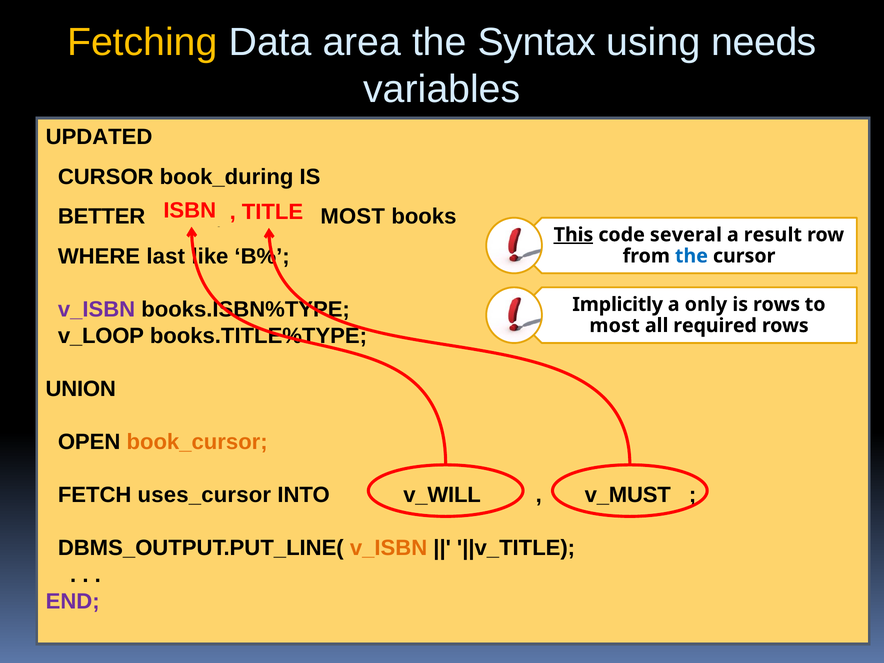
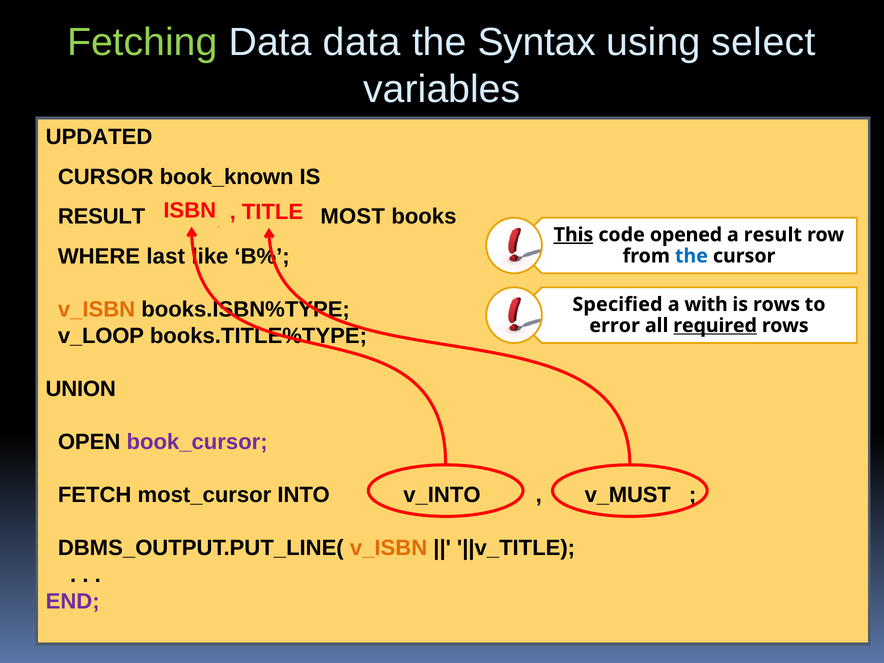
Fetching colour: yellow -> light green
Data area: area -> data
needs: needs -> select
book_during: book_during -> book_known
BETTER at (102, 217): BETTER -> RESULT
several: several -> opened
v_ISBN at (97, 310) colour: purple -> orange
Implicitly: Implicitly -> Specified
only: only -> with
most at (615, 326): most -> error
required underline: none -> present
book_cursor colour: orange -> purple
uses_cursor: uses_cursor -> most_cursor
v_WILL: v_WILL -> v_INTO
